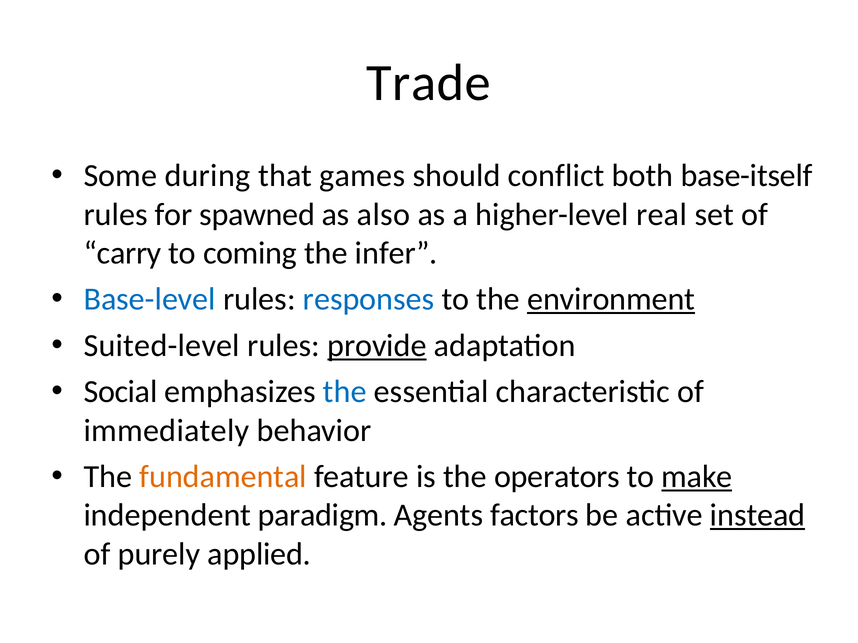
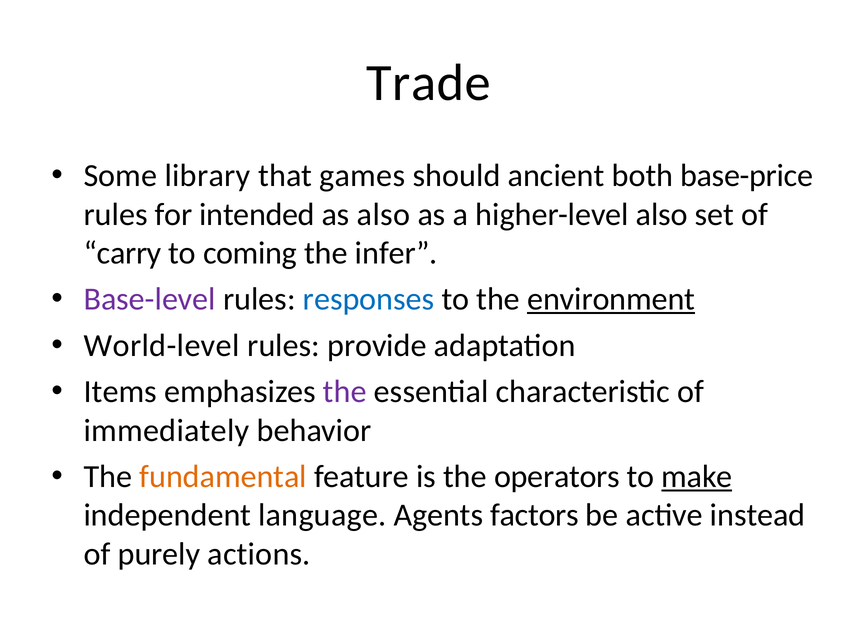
during: during -> library
conflict: conflict -> ancient
base-itself: base-itself -> base-price
spawned: spawned -> intended
higher-level real: real -> also
Base-level colour: blue -> purple
Suited-level: Suited-level -> World-level
provide underline: present -> none
Social: Social -> Items
the at (345, 392) colour: blue -> purple
paradigm: paradigm -> language
instead underline: present -> none
applied: applied -> actions
